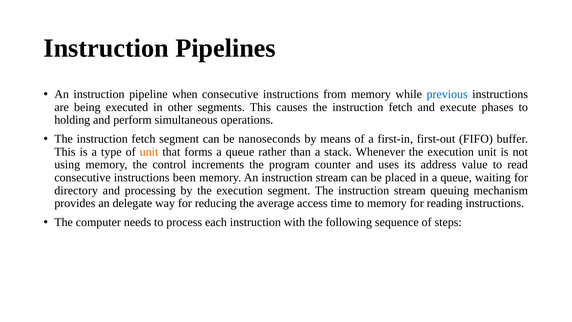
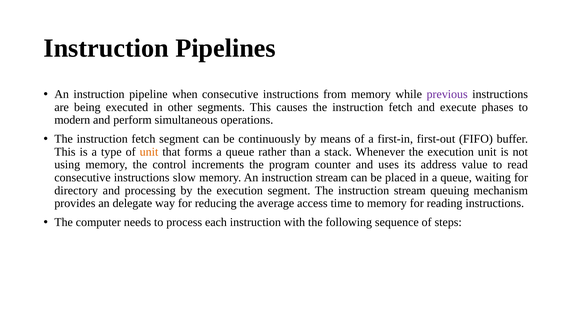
previous colour: blue -> purple
holding: holding -> modern
nanoseconds: nanoseconds -> continuously
been: been -> slow
